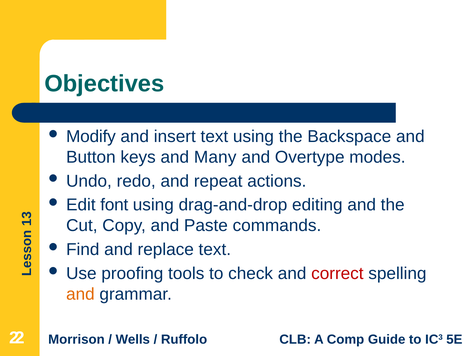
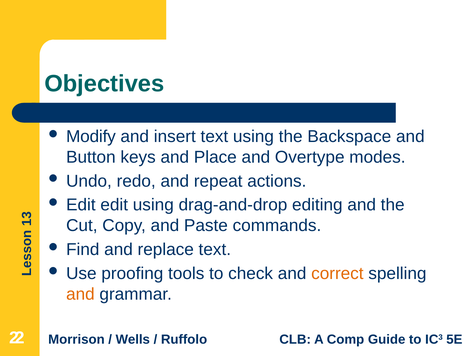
Many: Many -> Place
Edit font: font -> edit
correct colour: red -> orange
